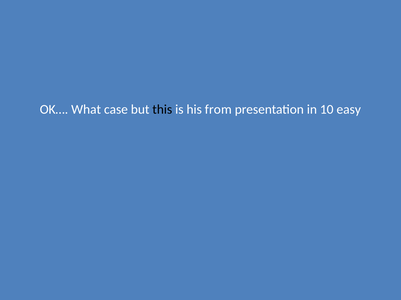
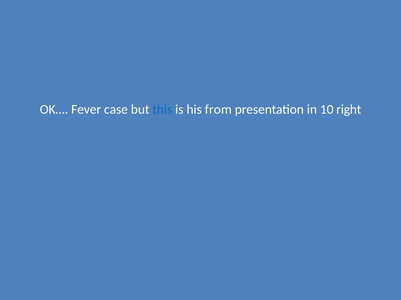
What: What -> Fever
this colour: black -> blue
easy: easy -> right
